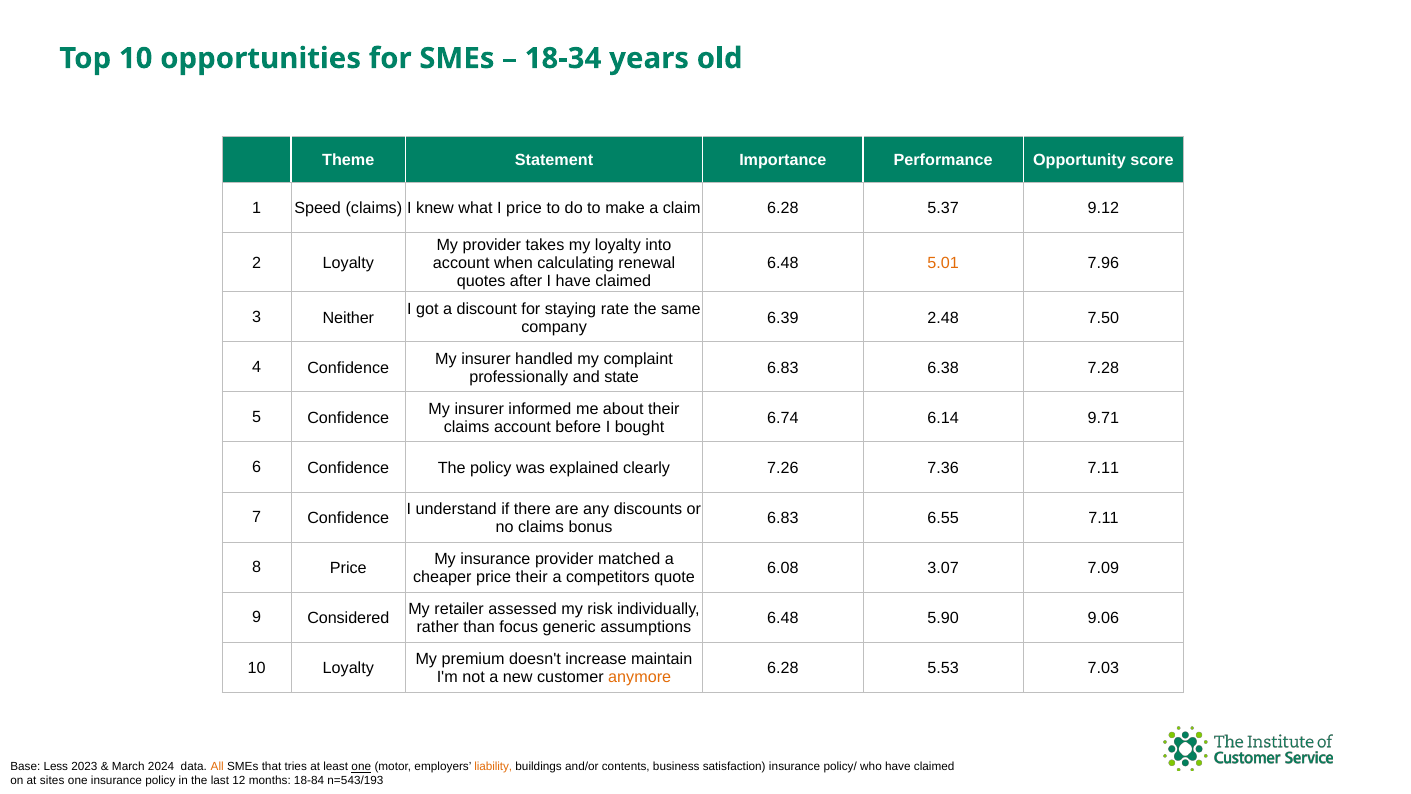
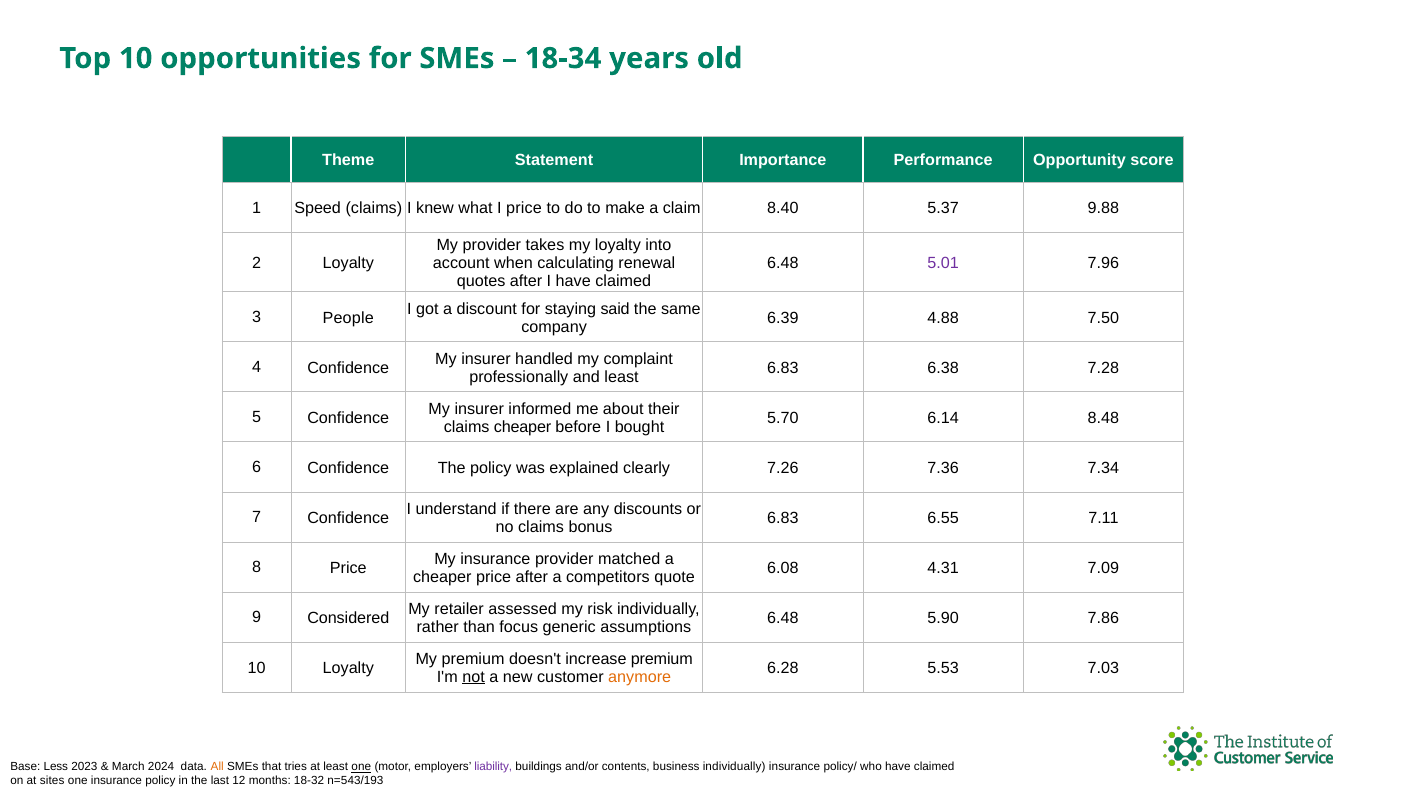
claim 6.28: 6.28 -> 8.40
9.12: 9.12 -> 9.88
5.01 colour: orange -> purple
rate: rate -> said
Neither: Neither -> People
2.48: 2.48 -> 4.88
and state: state -> least
6.74: 6.74 -> 5.70
9.71: 9.71 -> 8.48
claims account: account -> cheaper
7.36 7.11: 7.11 -> 7.34
3.07: 3.07 -> 4.31
price their: their -> after
9.06: 9.06 -> 7.86
increase maintain: maintain -> premium
not underline: none -> present
liability colour: orange -> purple
business satisfaction: satisfaction -> individually
18-84: 18-84 -> 18-32
